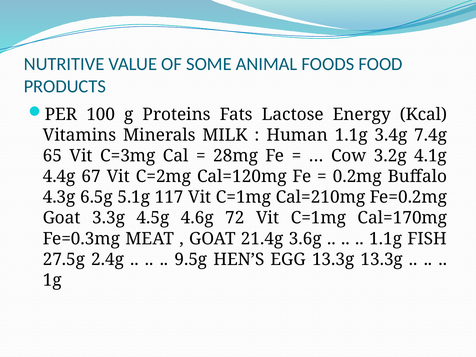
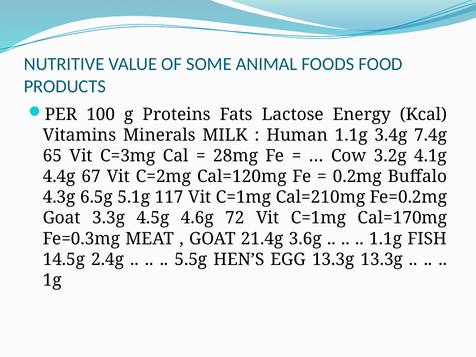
27.5g: 27.5g -> 14.5g
9.5g: 9.5g -> 5.5g
